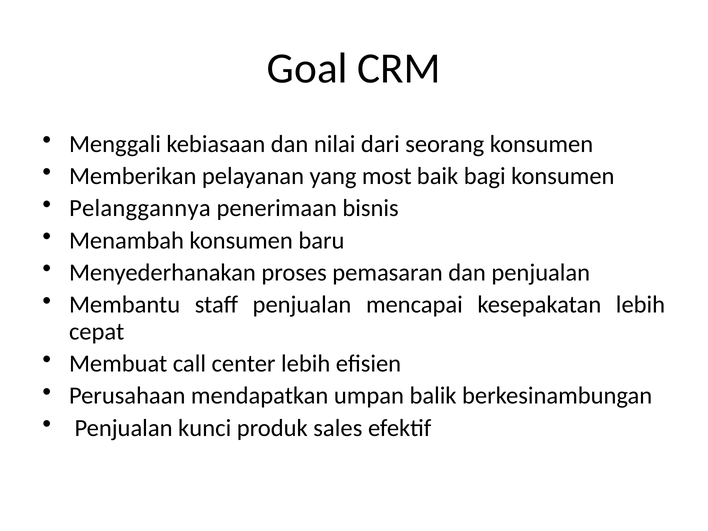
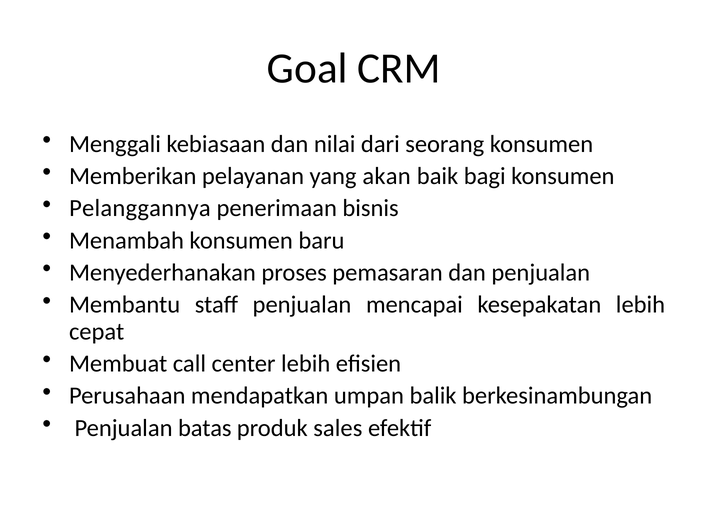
most: most -> akan
kunci: kunci -> batas
